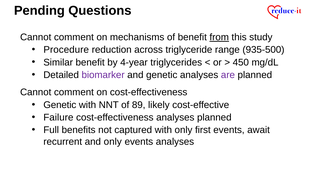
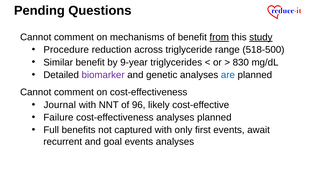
study underline: none -> present
935-500: 935-500 -> 518-500
4-year: 4-year -> 9-year
450: 450 -> 830
are colour: purple -> blue
Genetic at (60, 105): Genetic -> Journal
89: 89 -> 96
and only: only -> goal
